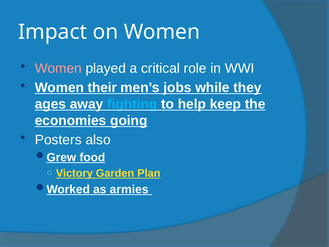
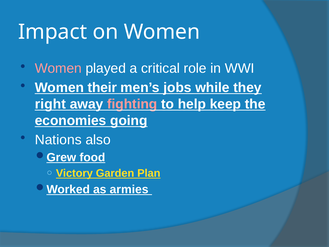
ages: ages -> right
fighting colour: light blue -> pink
Posters: Posters -> Nations
